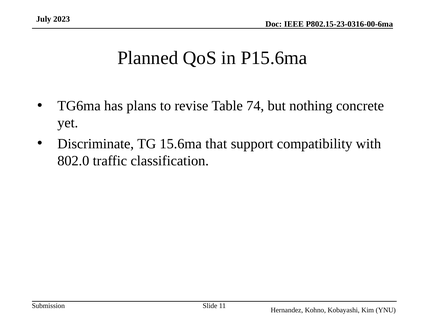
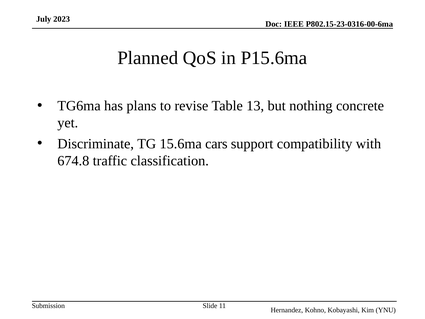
74: 74 -> 13
that: that -> cars
802.0: 802.0 -> 674.8
